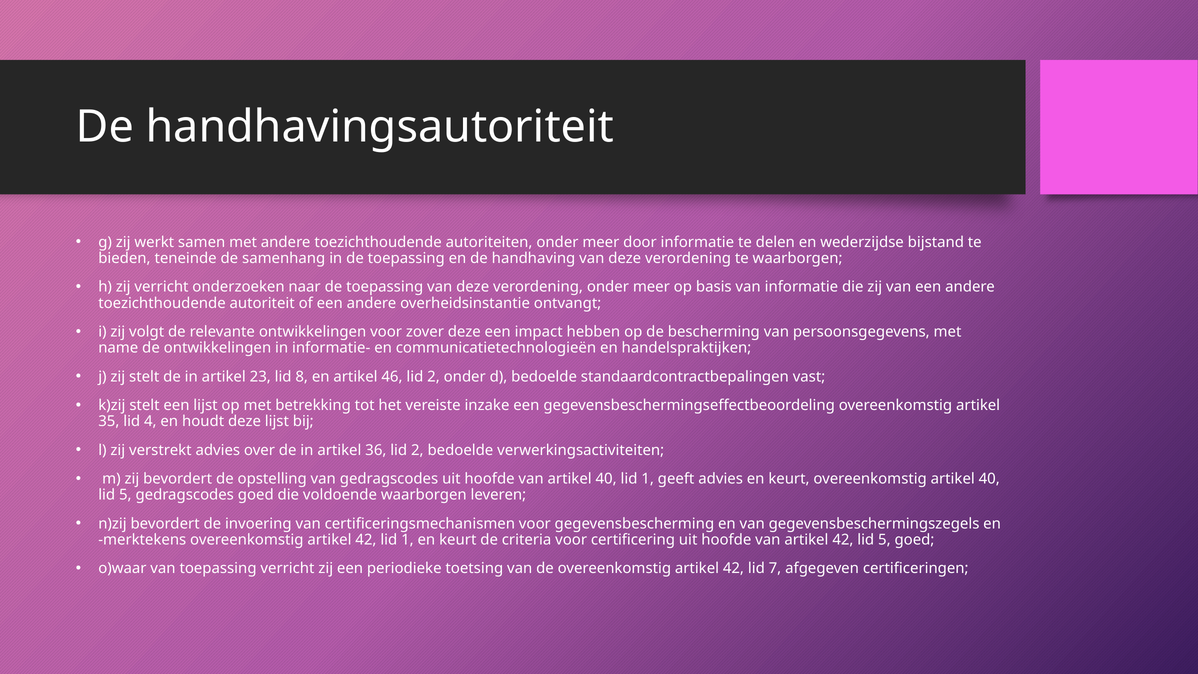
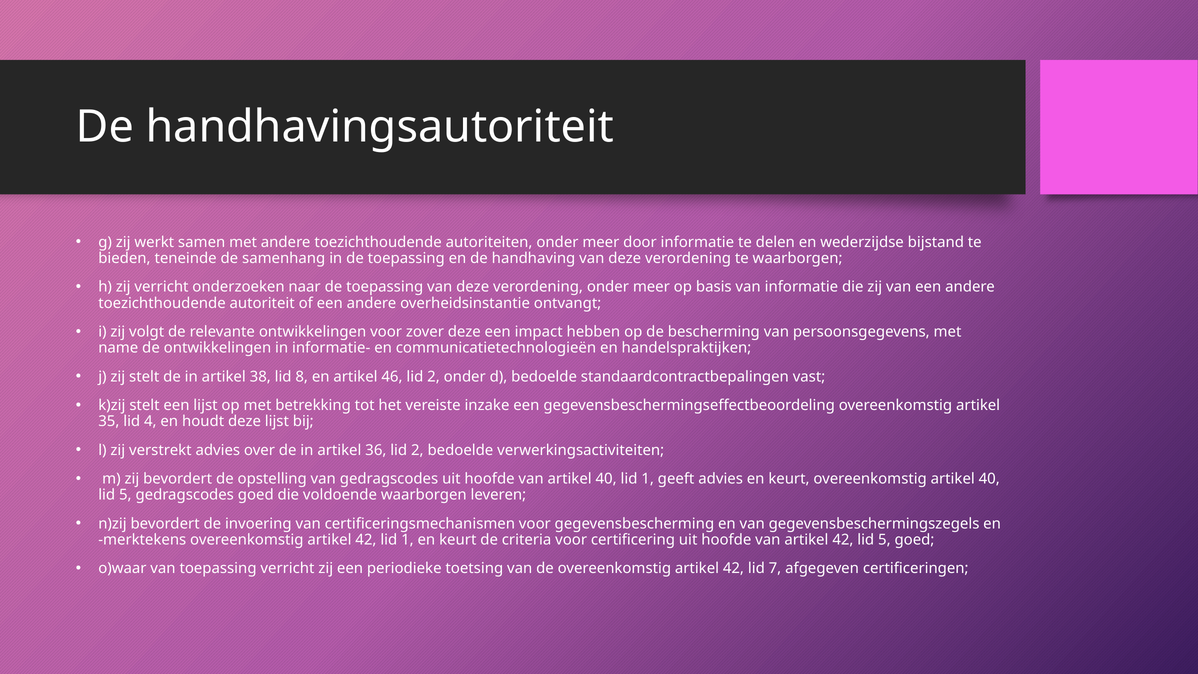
23: 23 -> 38
